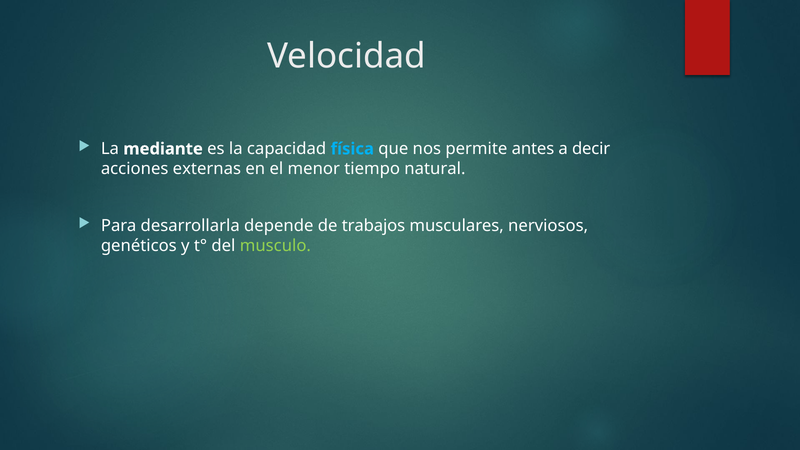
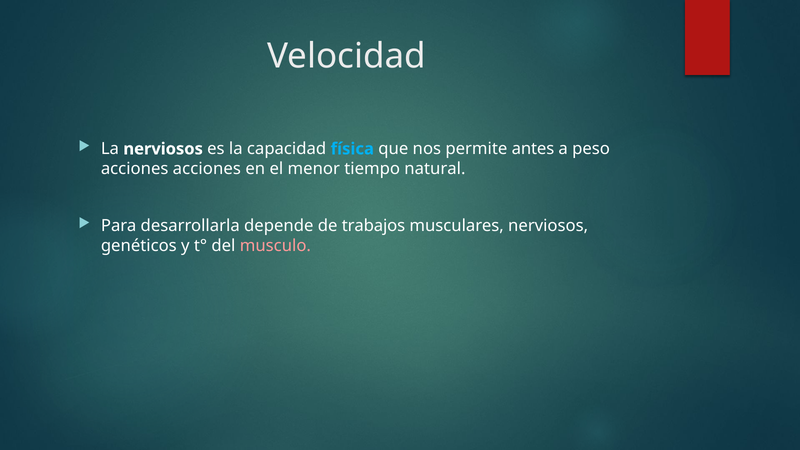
La mediante: mediante -> nerviosos
decir: decir -> peso
acciones externas: externas -> acciones
musculo colour: light green -> pink
